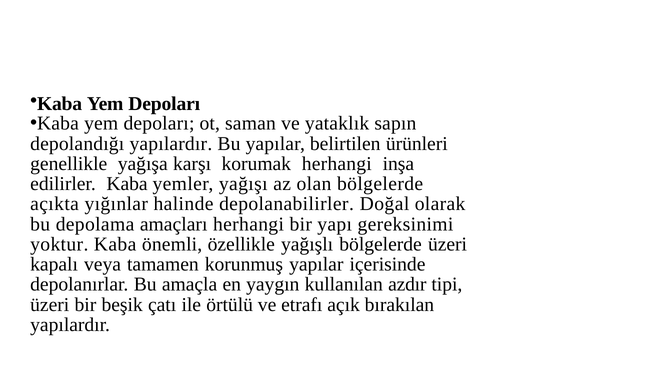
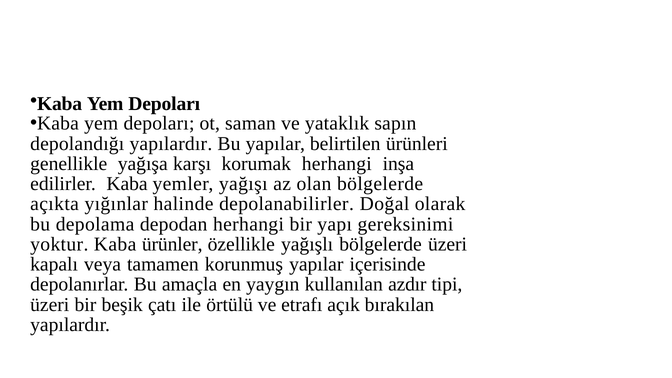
amaçları: amaçları -> depodan
önemli: önemli -> ürünler
